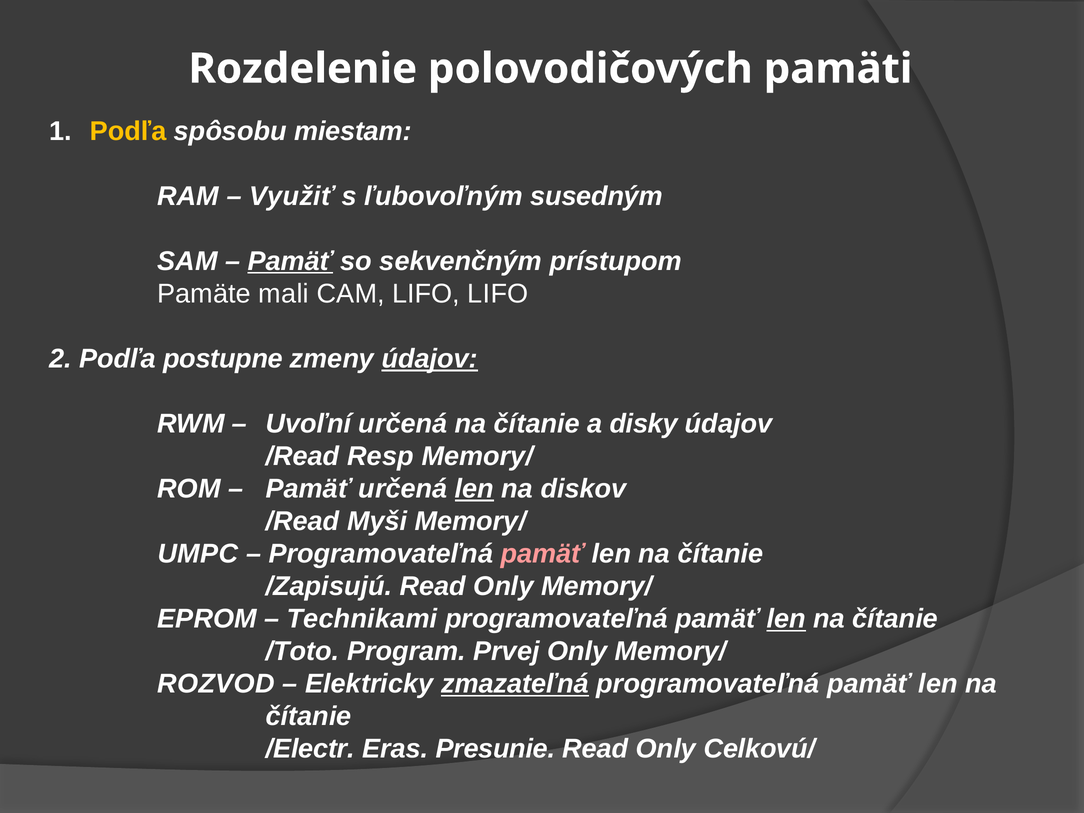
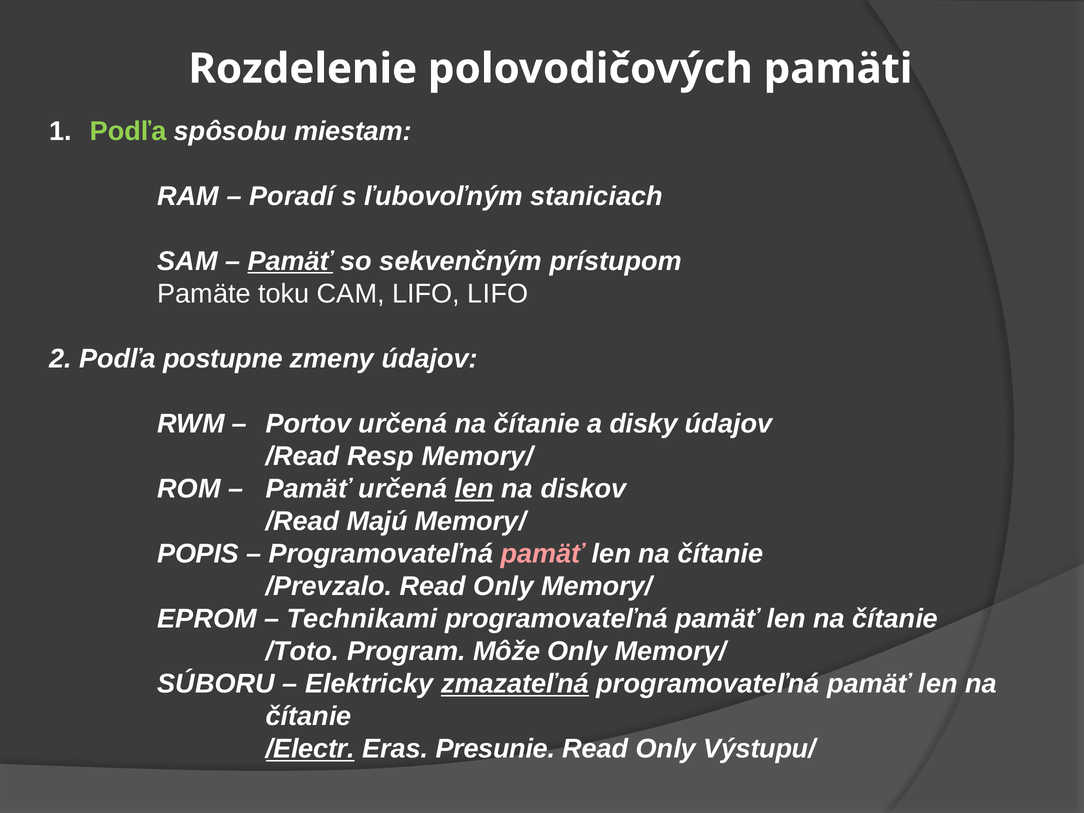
Podľa at (128, 131) colour: yellow -> light green
Využiť: Využiť -> Poradí
susedným: susedným -> staniciach
mali: mali -> toku
údajov at (430, 359) underline: present -> none
Uvoľní: Uvoľní -> Portov
Myši: Myši -> Majú
UMPC: UMPC -> POPIS
/Zapisujú: /Zapisujú -> /Prevzalo
len at (786, 619) underline: present -> none
Prvej: Prvej -> Môže
ROZVOD: ROZVOD -> SÚBORU
/Electr underline: none -> present
Celkovú/: Celkovú/ -> Výstupu/
